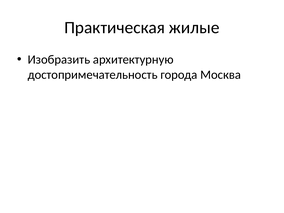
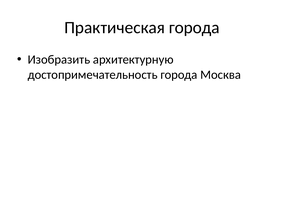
Практическая жилые: жилые -> города
